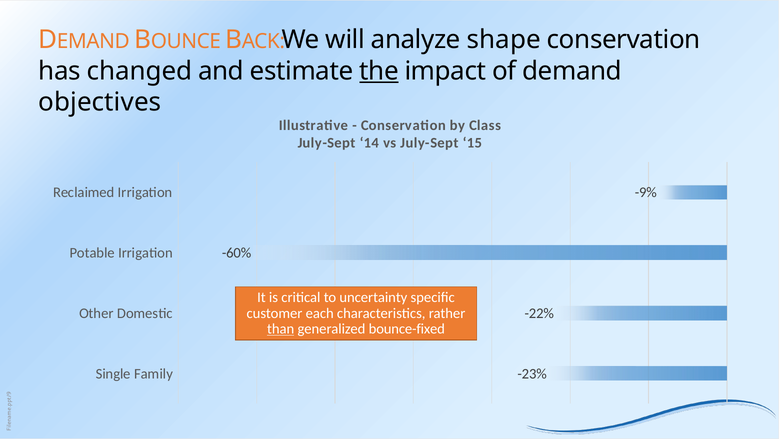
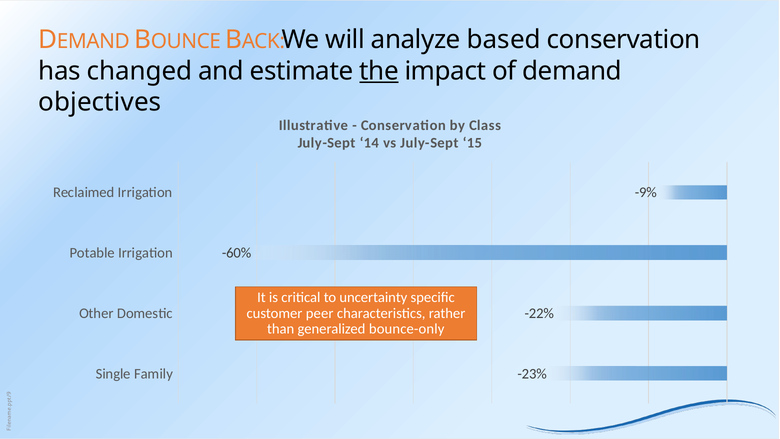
shape: shape -> based
each: each -> peer
than underline: present -> none
bounce-fixed: bounce-fixed -> bounce-only
